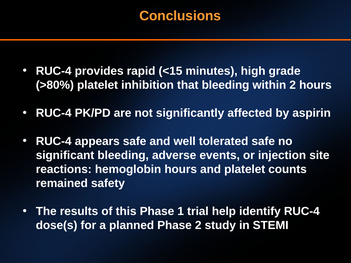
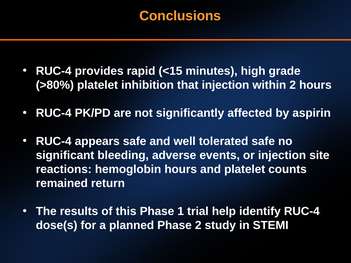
that bleeding: bleeding -> injection
safety: safety -> return
